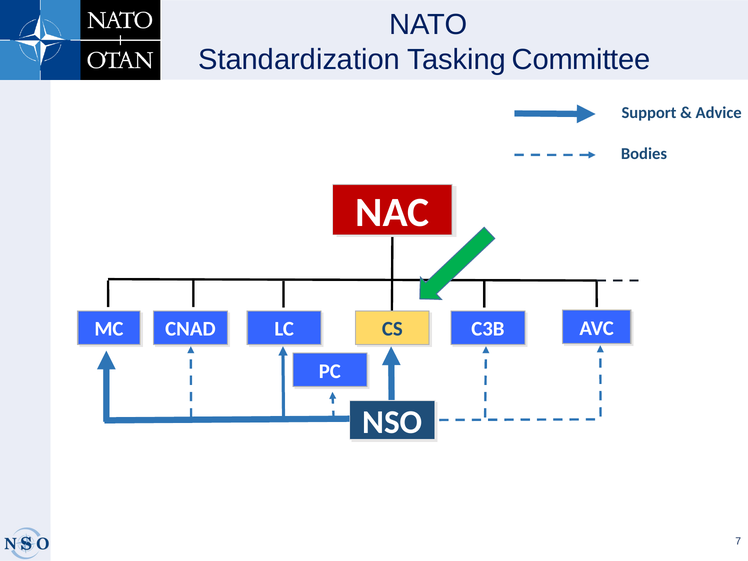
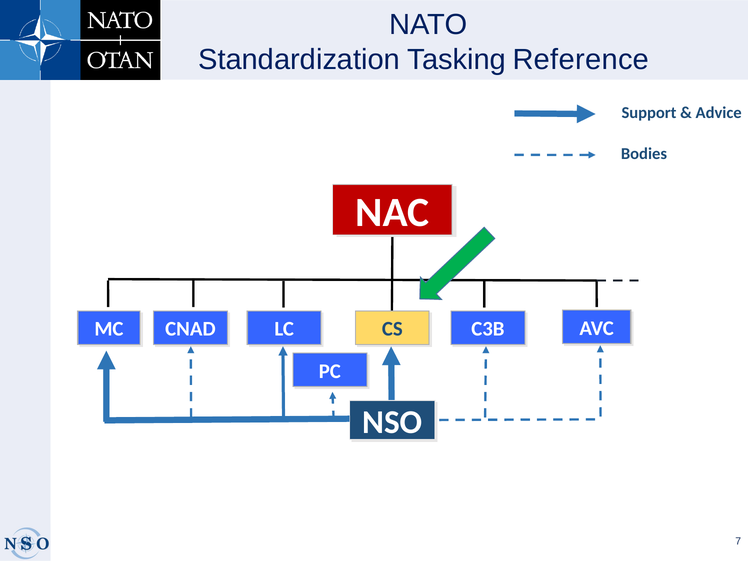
Committee: Committee -> Reference
